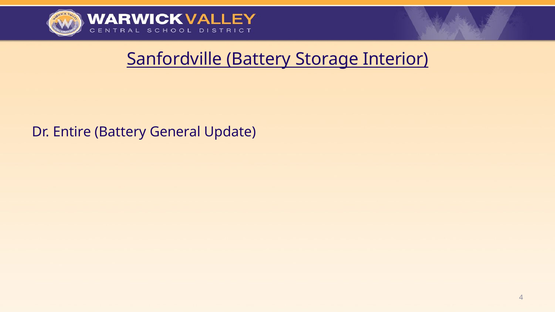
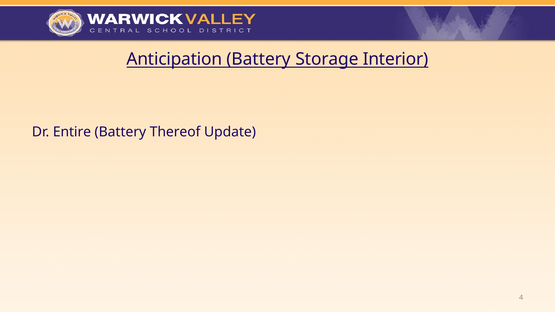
Sanfordville: Sanfordville -> Anticipation
General: General -> Thereof
